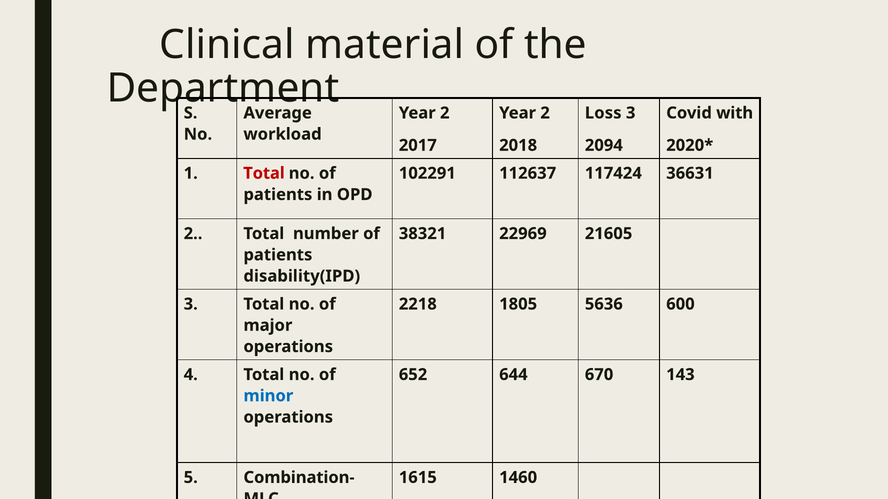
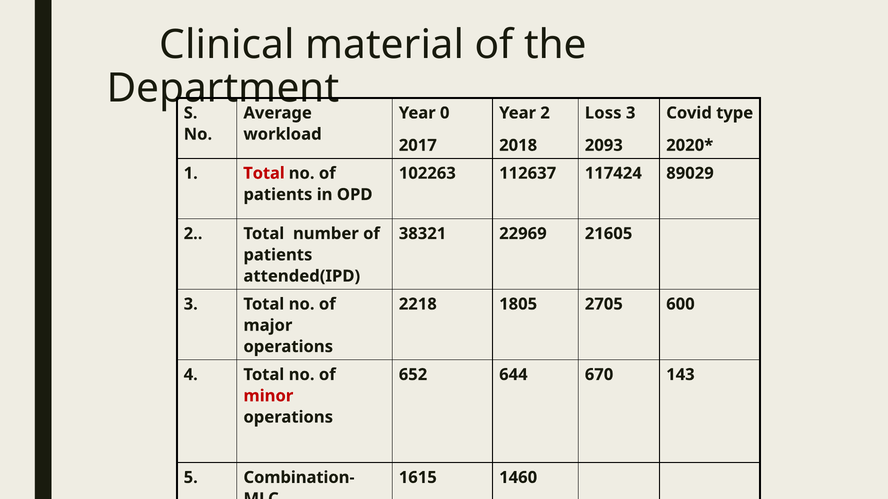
2 at (445, 113): 2 -> 0
with: with -> type
2094: 2094 -> 2093
102291: 102291 -> 102263
36631: 36631 -> 89029
disability(IPD: disability(IPD -> attended(IPD
5636: 5636 -> 2705
minor colour: blue -> red
